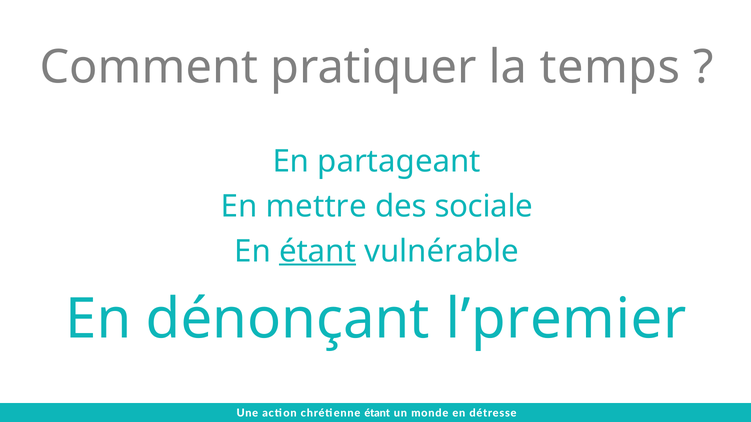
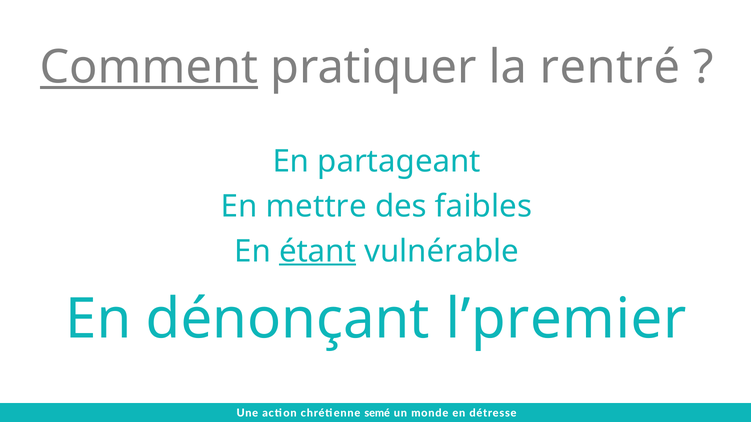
Comment underline: none -> present
temps: temps -> rentré
sociale: sociale -> faibles
chrétienne étant: étant -> semé
